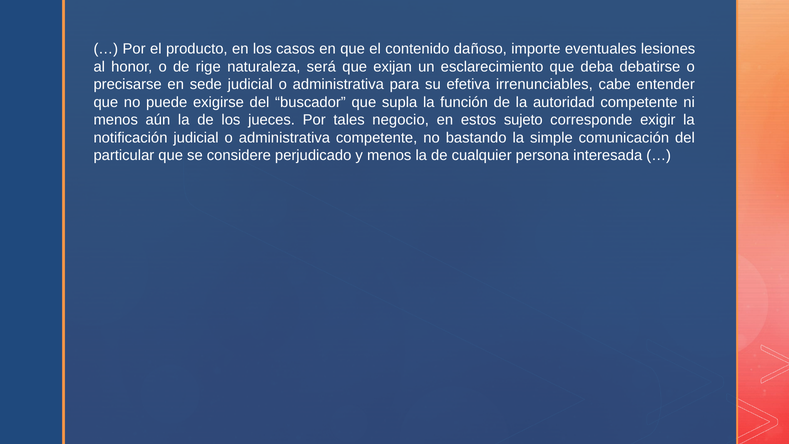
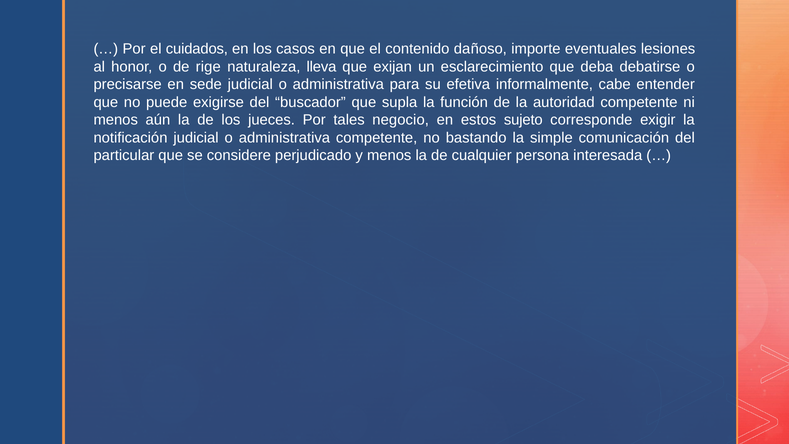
producto: producto -> cuidados
será: será -> lleva
irrenunciables: irrenunciables -> informalmente
